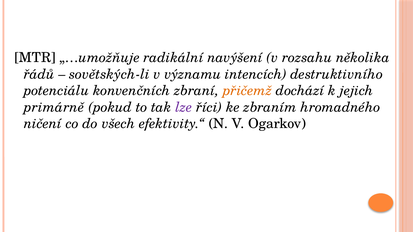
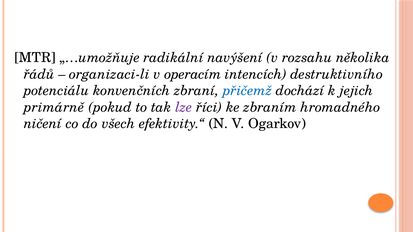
sovětských-li: sovětských-li -> organizaci-li
významu: významu -> operacím
přičemž colour: orange -> blue
